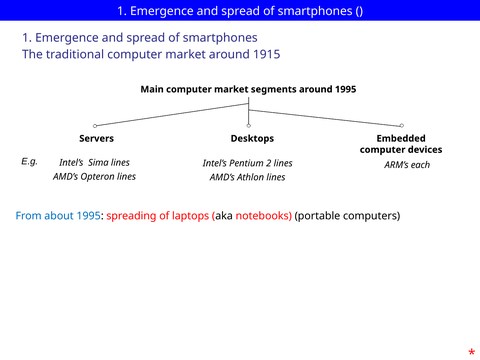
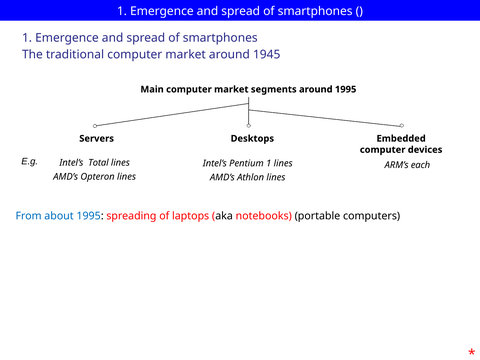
1915: 1915 -> 1945
Sima: Sima -> Total
Pentium 2: 2 -> 1
